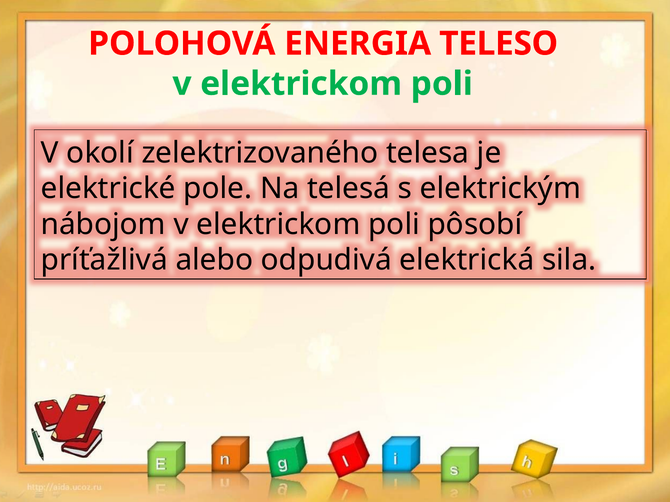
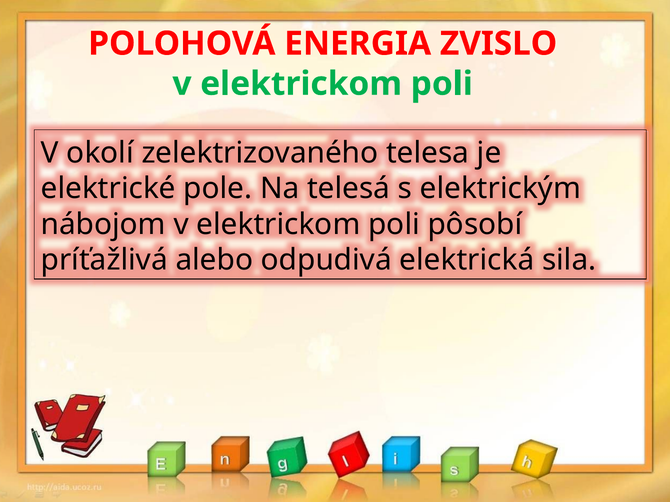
TELESO: TELESO -> ZVISLO
